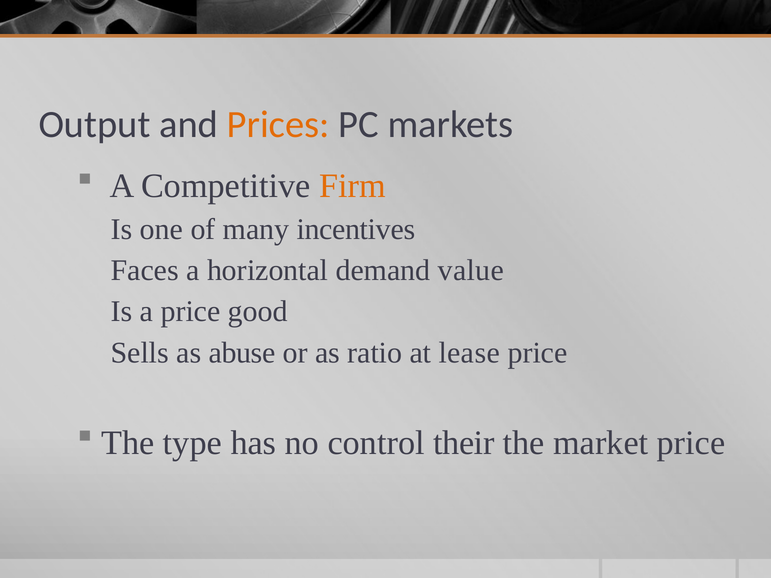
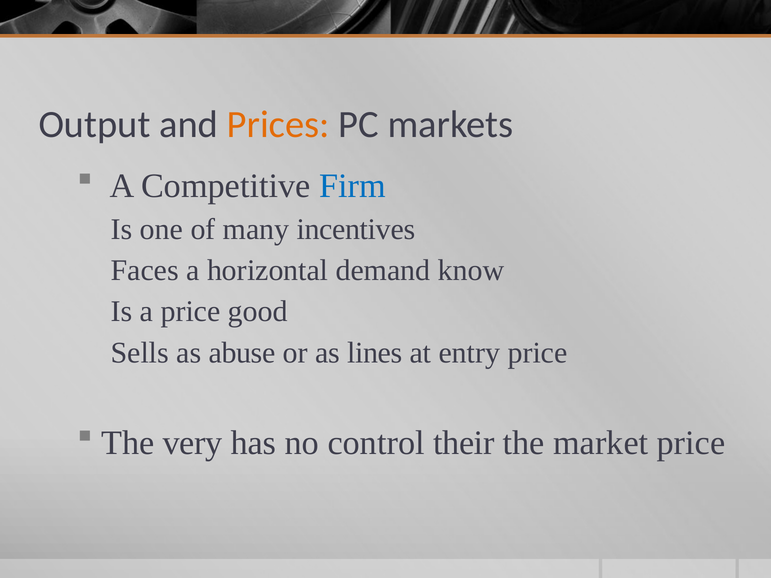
Firm colour: orange -> blue
value: value -> know
ratio: ratio -> lines
lease: lease -> entry
type: type -> very
